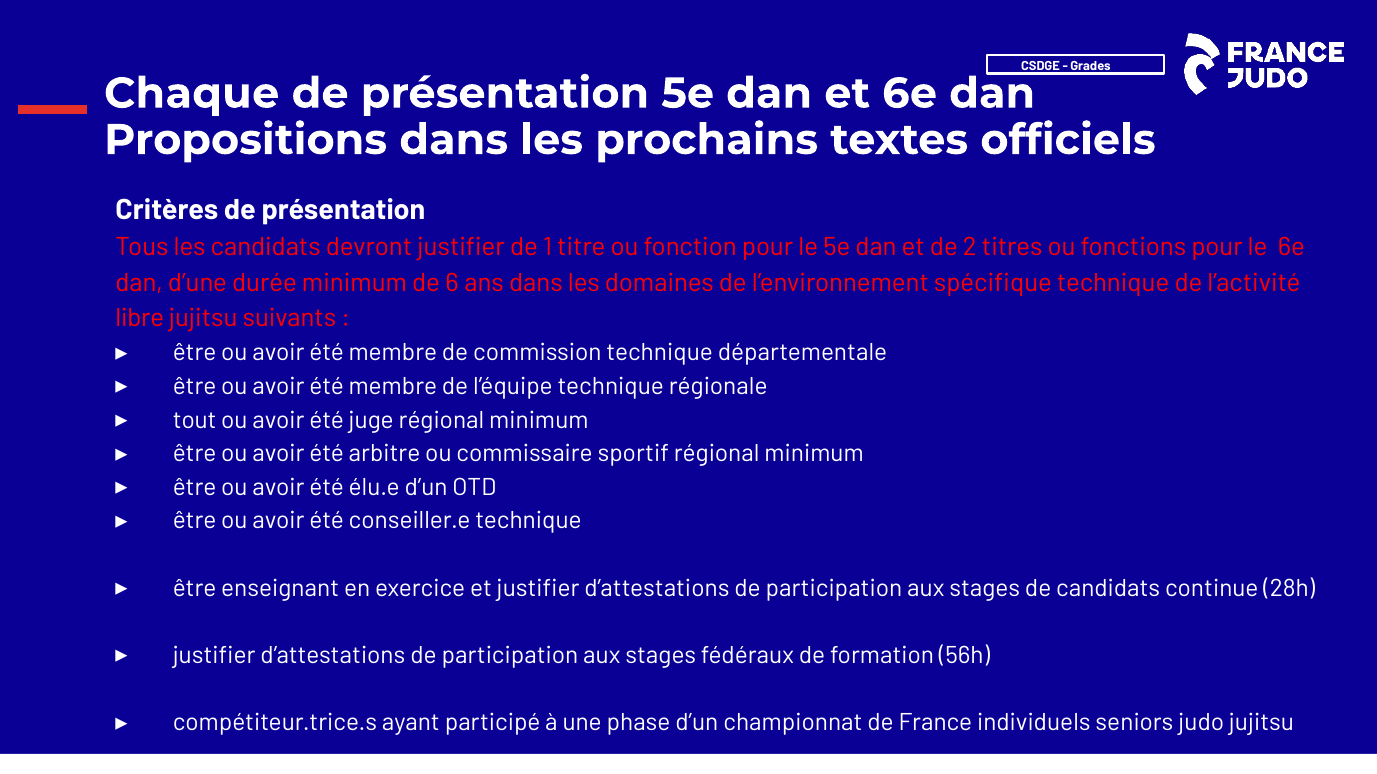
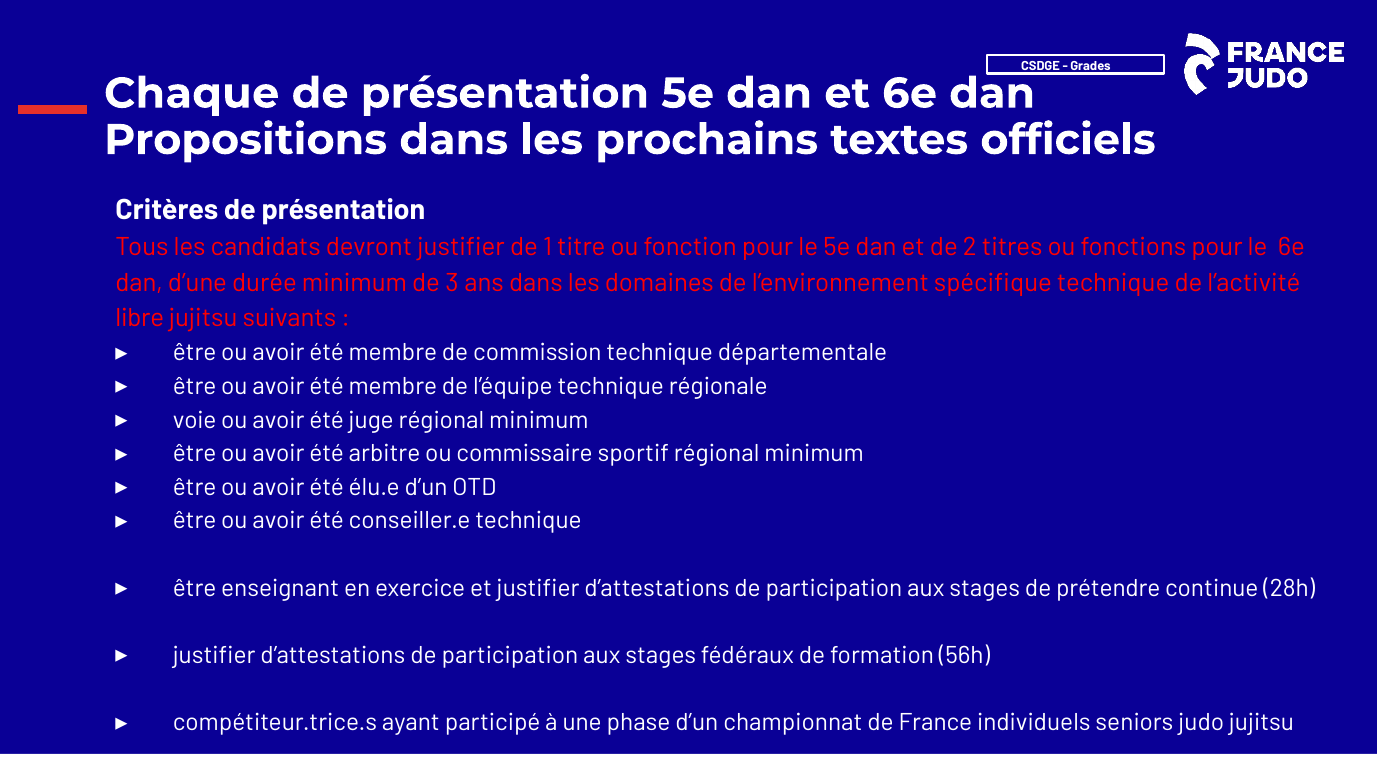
6: 6 -> 3
tout: tout -> voie
de candidats: candidats -> prétendre
